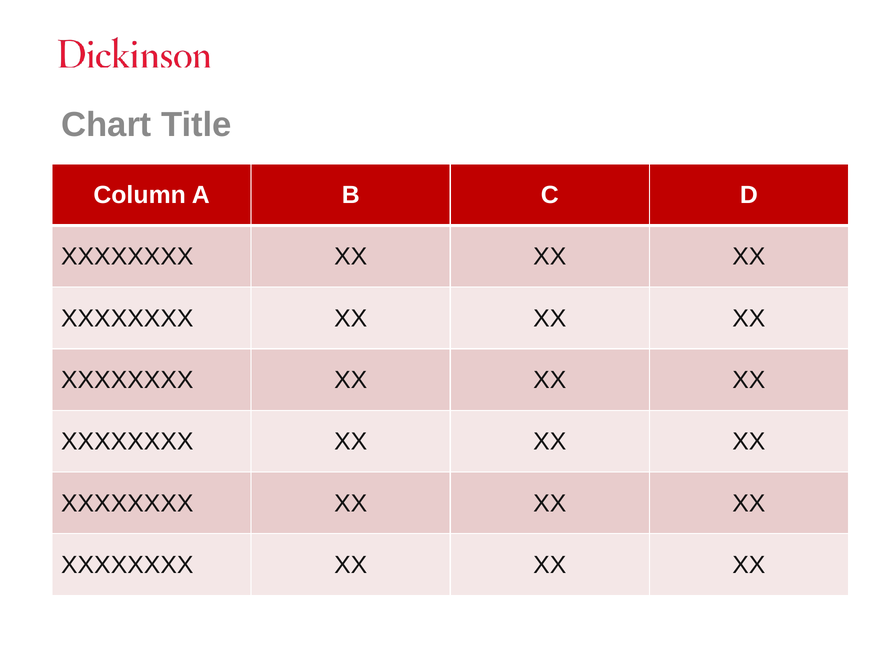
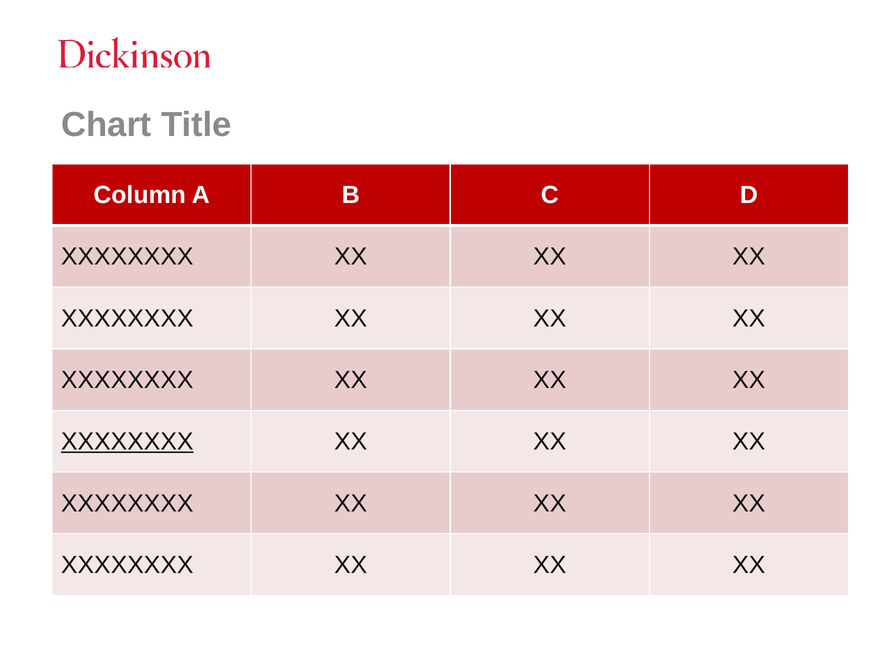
XXXXXXXX at (127, 442) underline: none -> present
